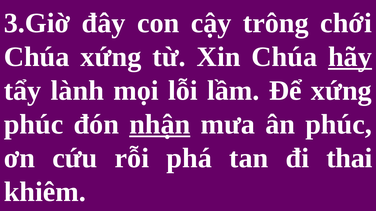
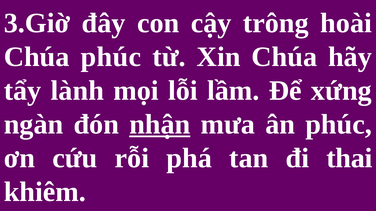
chới: chới -> hoài
Chúa xứng: xứng -> phúc
hãy underline: present -> none
phúc at (34, 125): phúc -> ngàn
